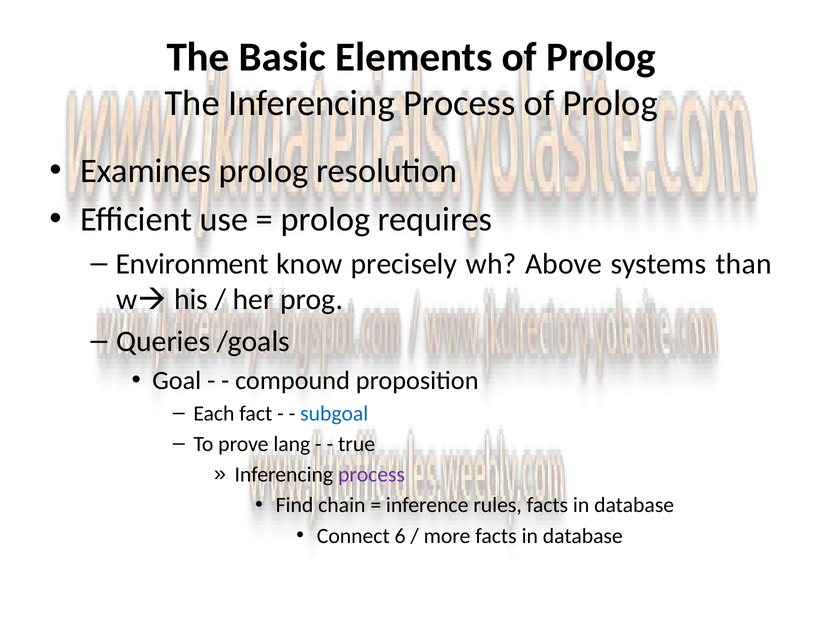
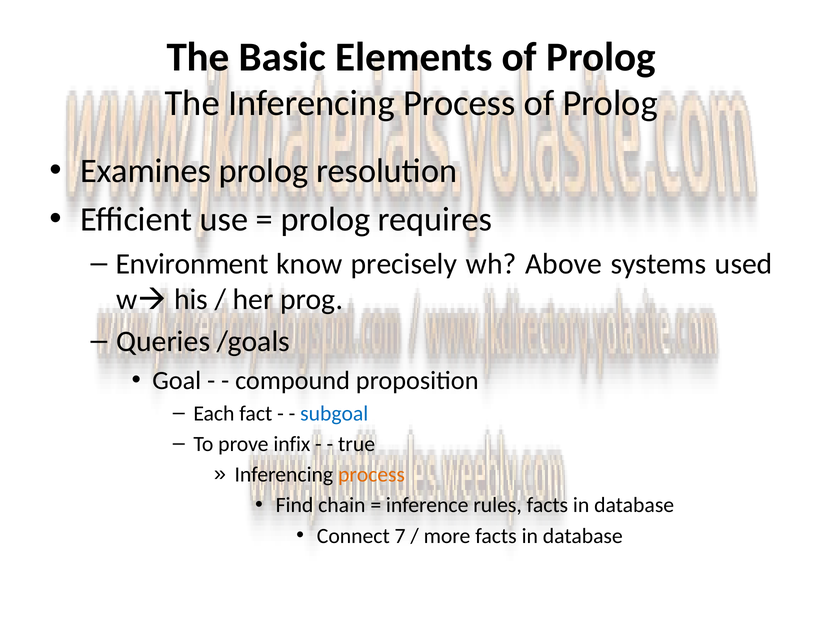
than: than -> used
lang: lang -> infix
process at (371, 475) colour: purple -> orange
6: 6 -> 7
